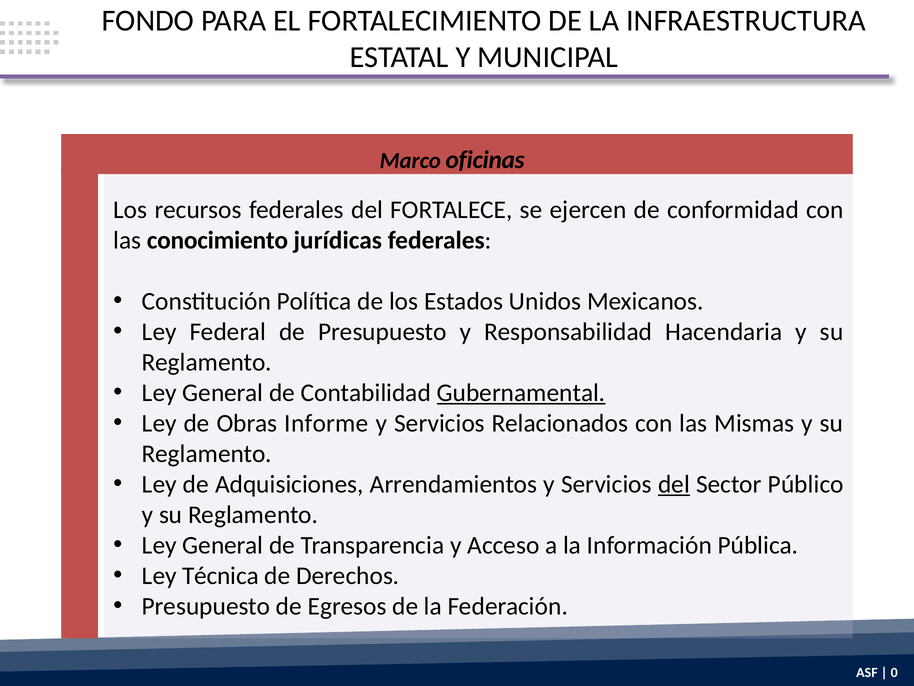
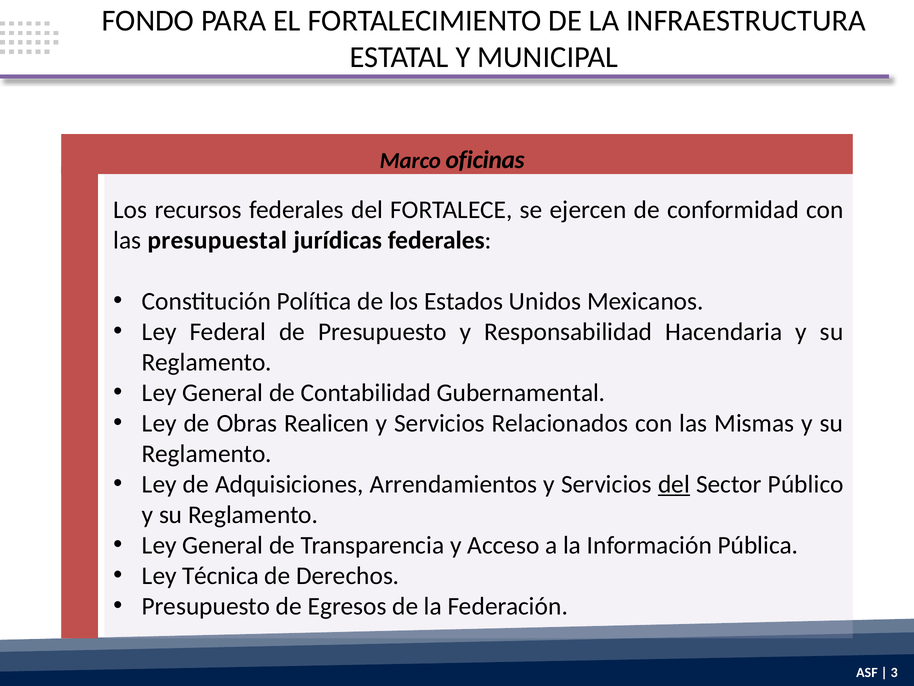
conocimiento: conocimiento -> presupuestal
Gubernamental underline: present -> none
Informe: Informe -> Realicen
0: 0 -> 3
